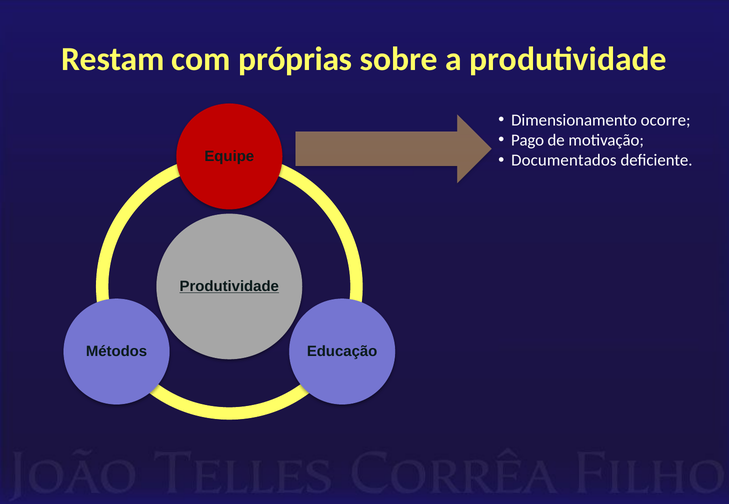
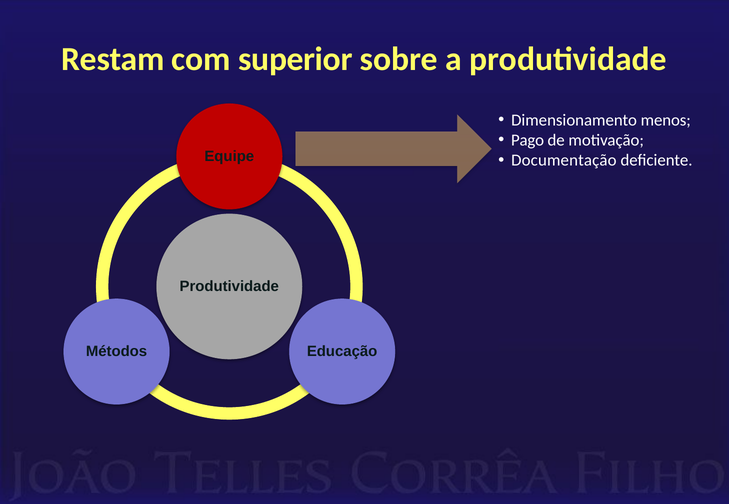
próprias: próprias -> superior
ocorre: ocorre -> menos
Documentados: Documentados -> Documentação
Produtividade at (229, 287) underline: present -> none
